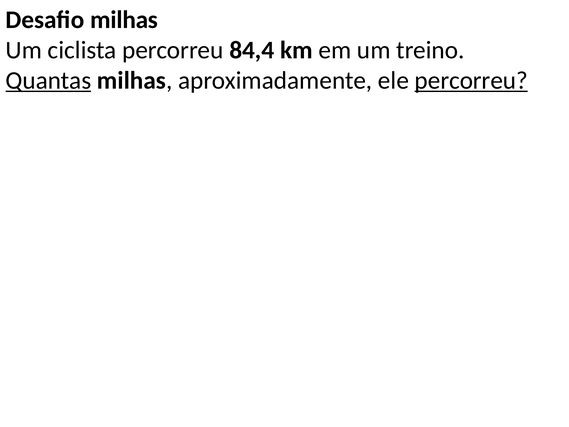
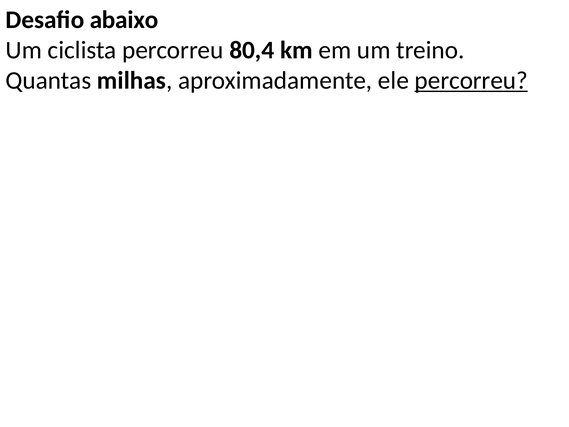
Desafio milhas: milhas -> abaixo
84,4: 84,4 -> 80,4
Quantas underline: present -> none
